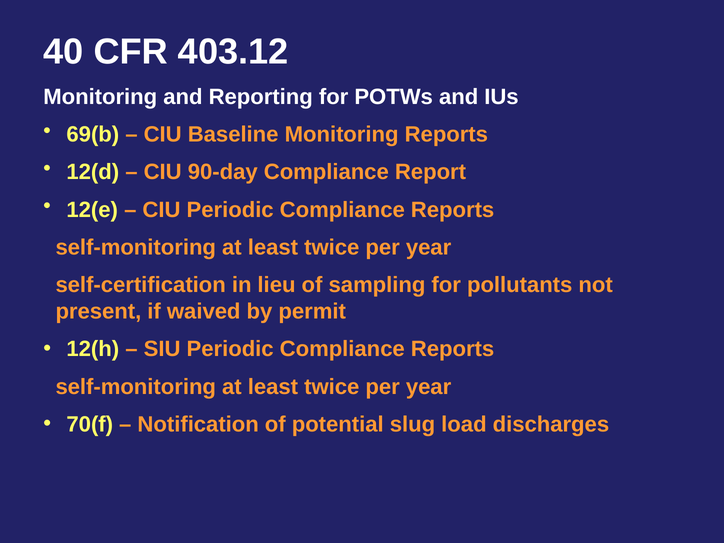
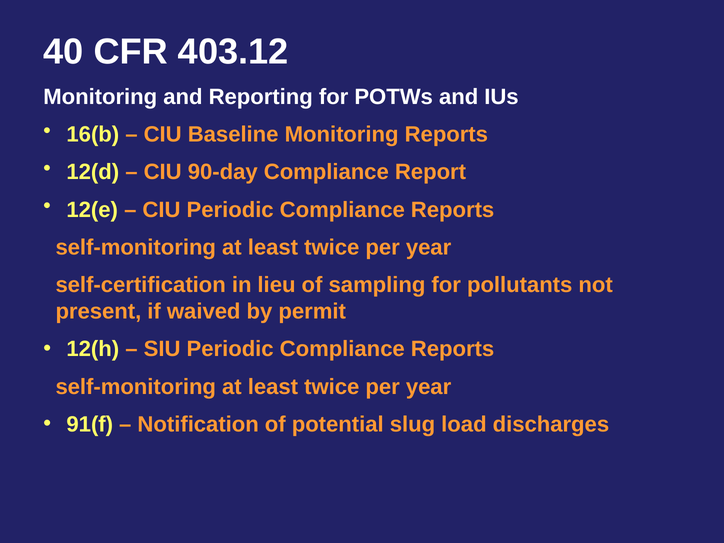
69(b: 69(b -> 16(b
70(f: 70(f -> 91(f
